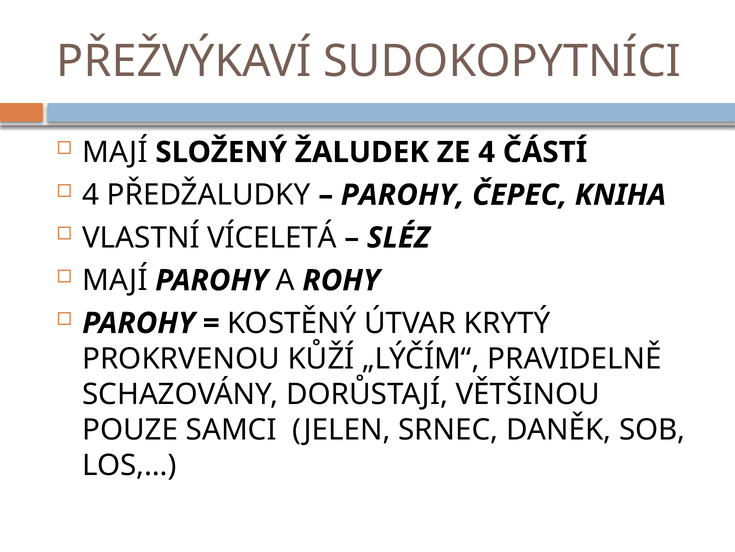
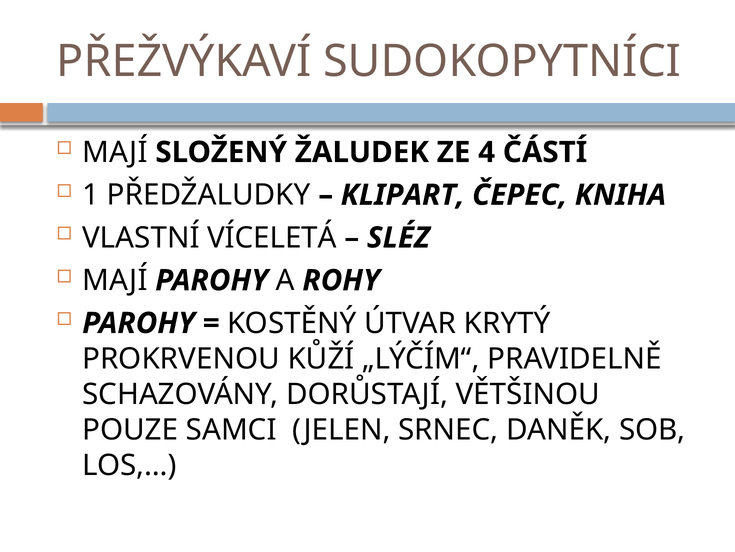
4 at (91, 195): 4 -> 1
PAROHY at (403, 195): PAROHY -> KLIPART
